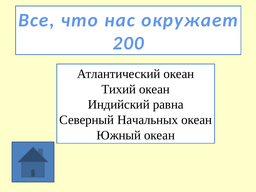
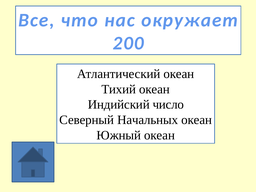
равна: равна -> число
